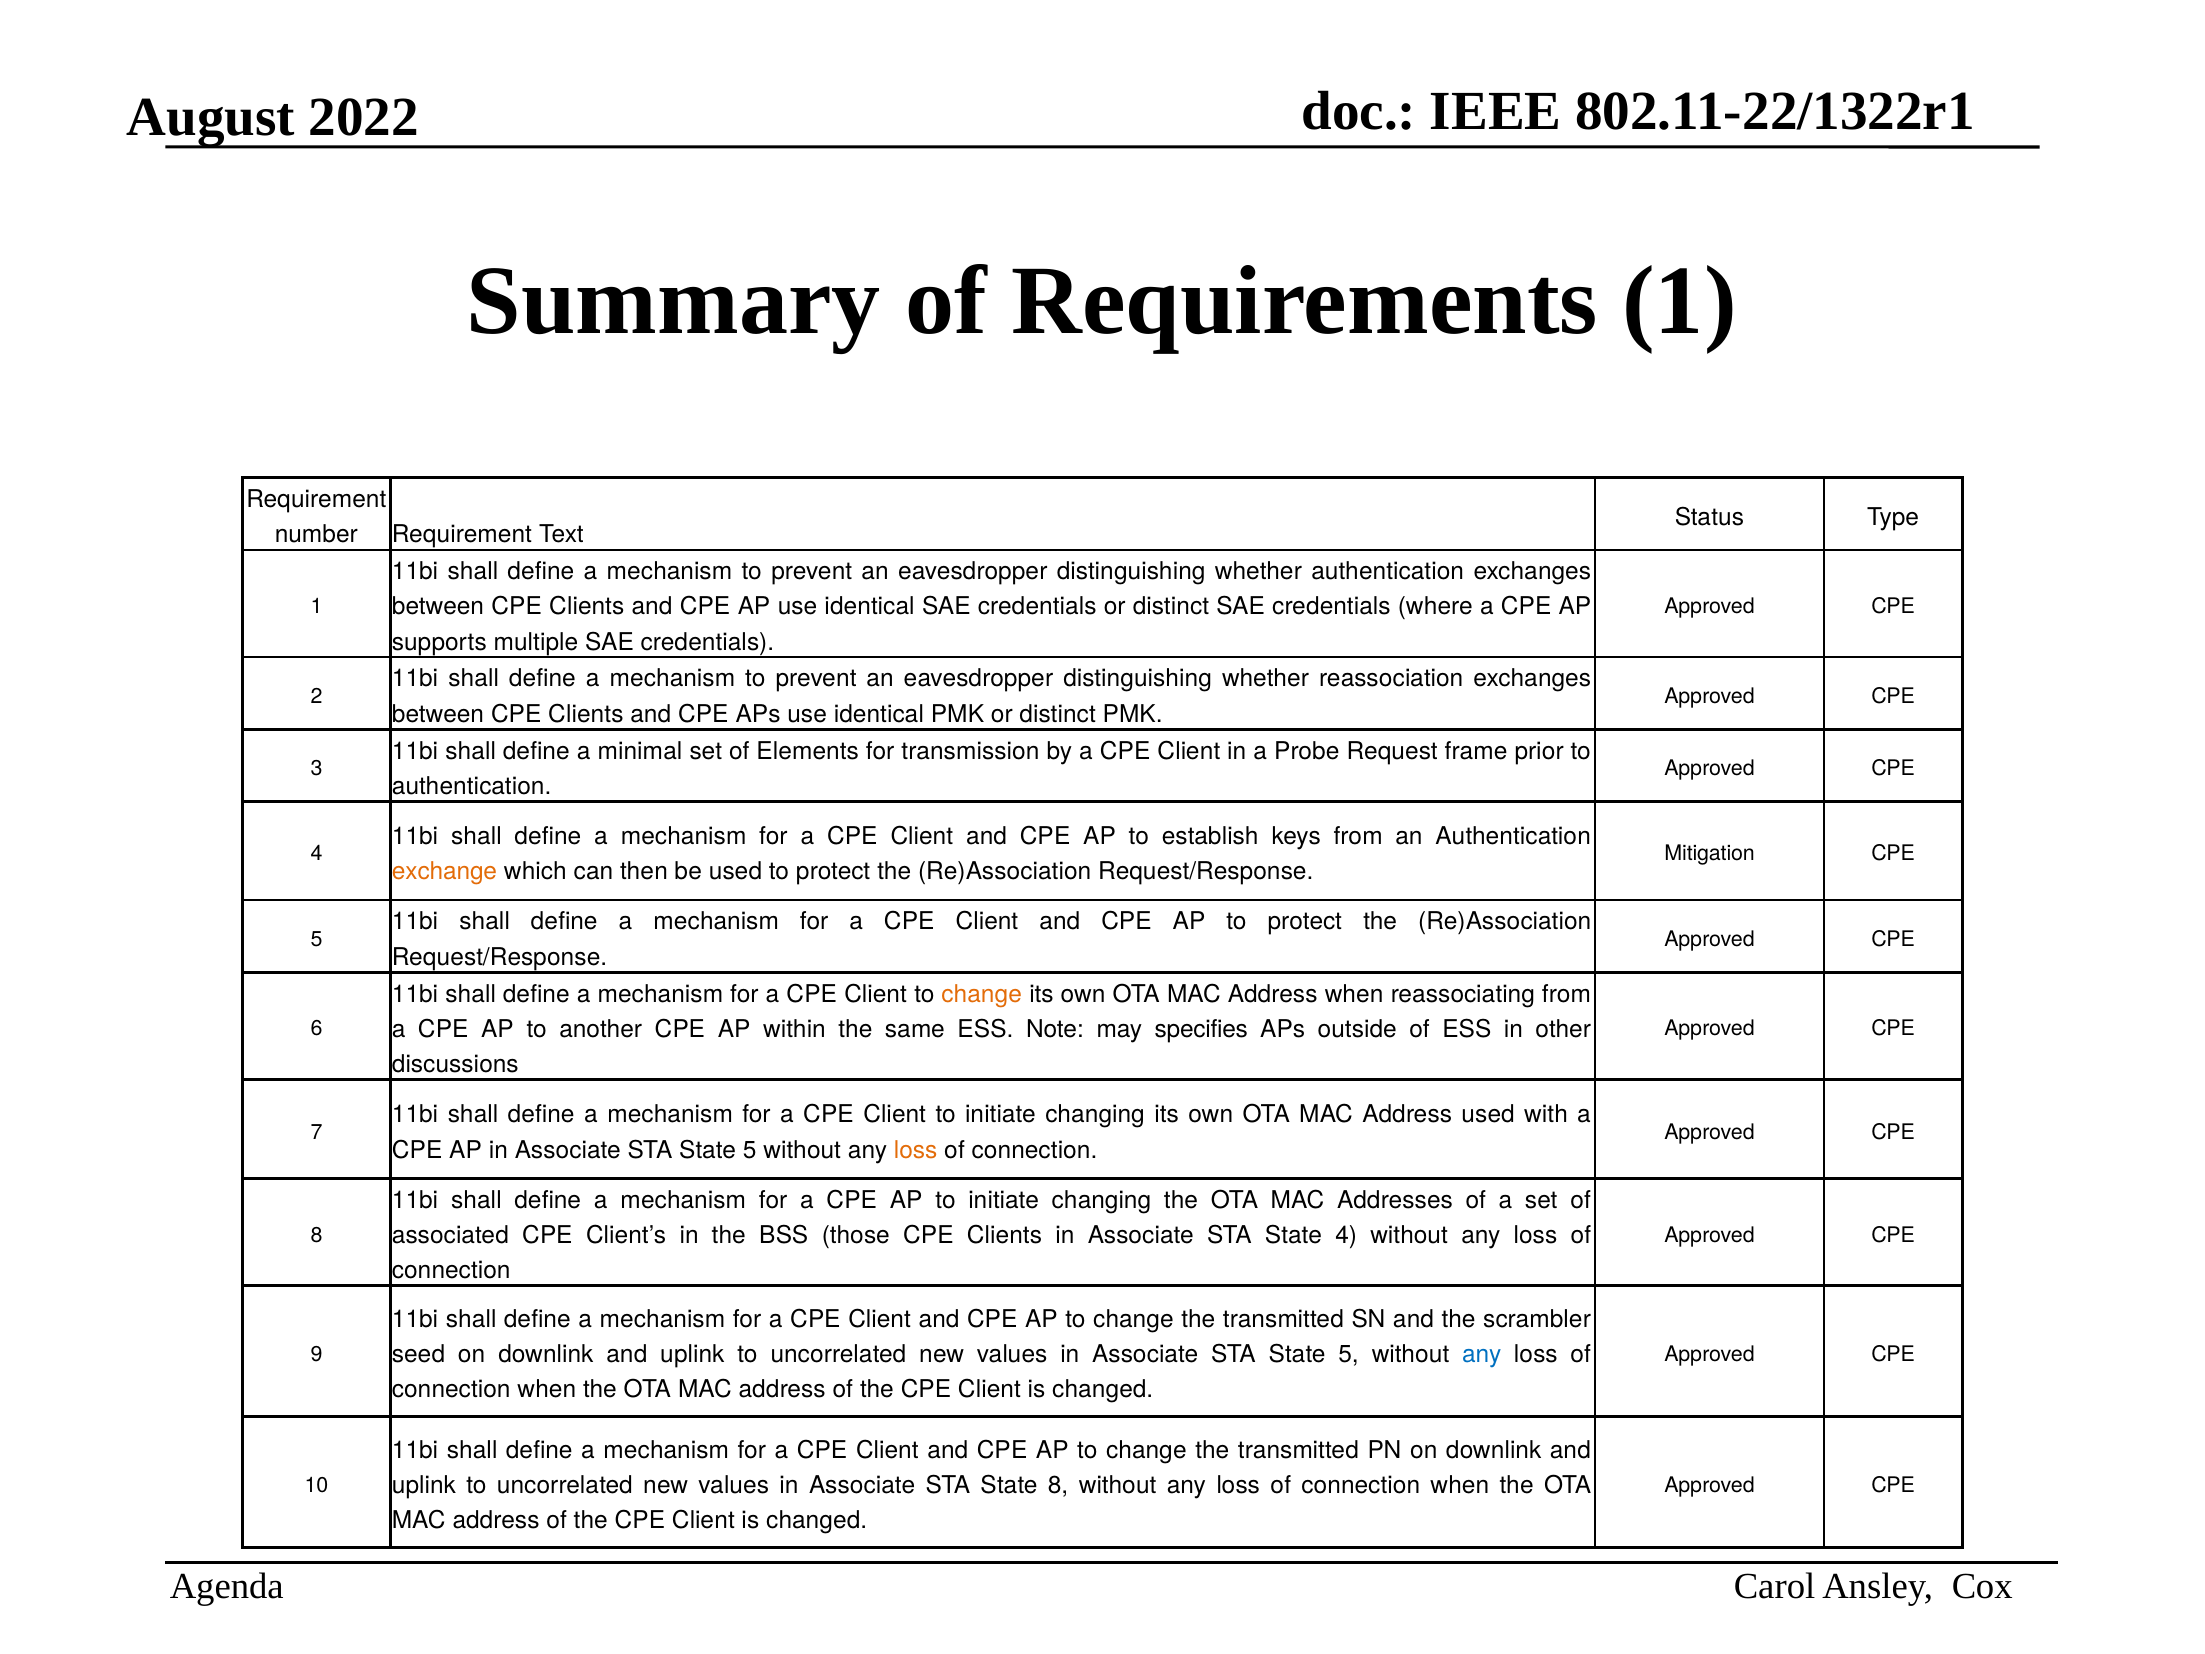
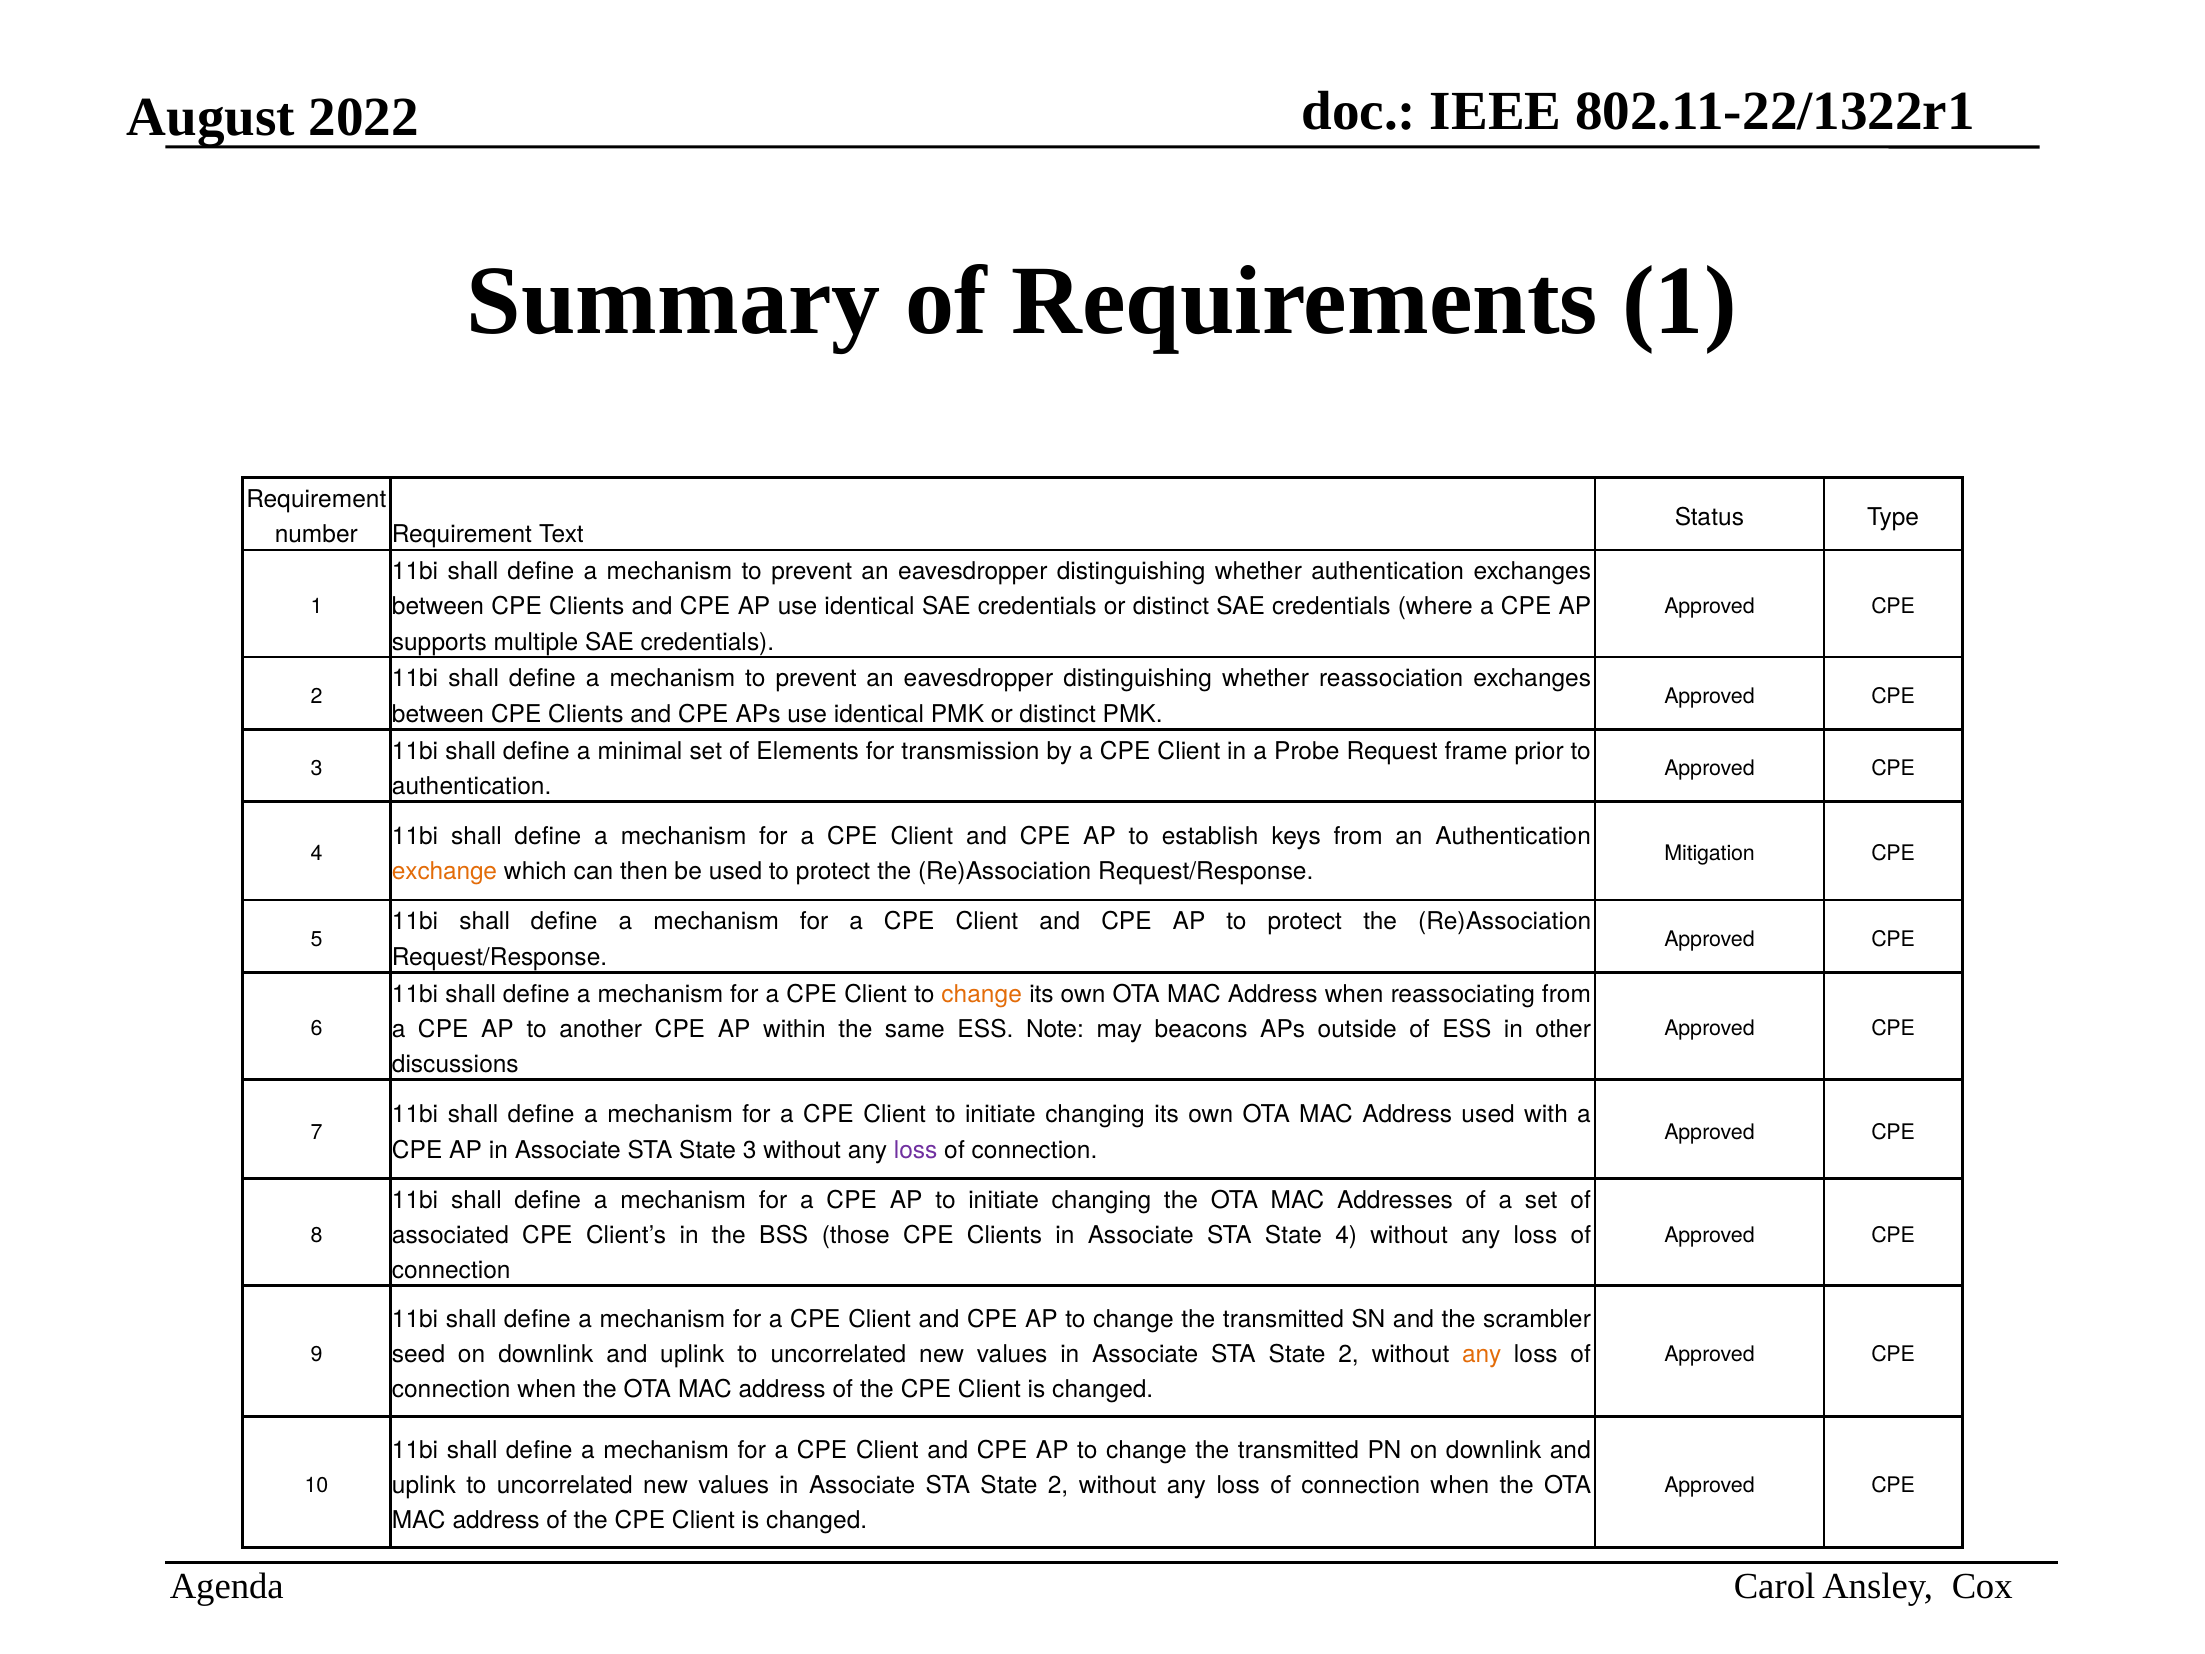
specifies: specifies -> beacons
5 at (750, 1150): 5 -> 3
loss at (916, 1150) colour: orange -> purple
5 at (1348, 1354): 5 -> 2
any at (1482, 1354) colour: blue -> orange
8 at (1058, 1485): 8 -> 2
